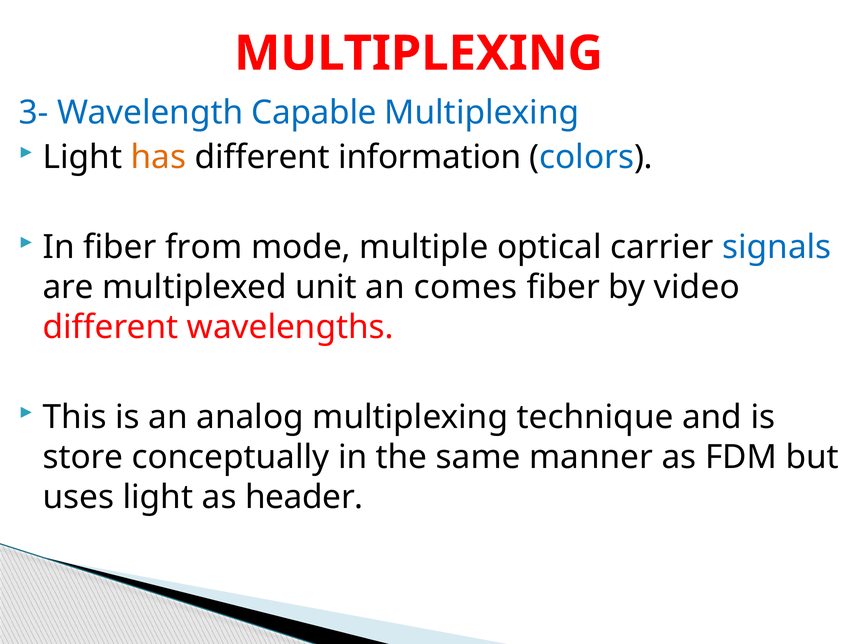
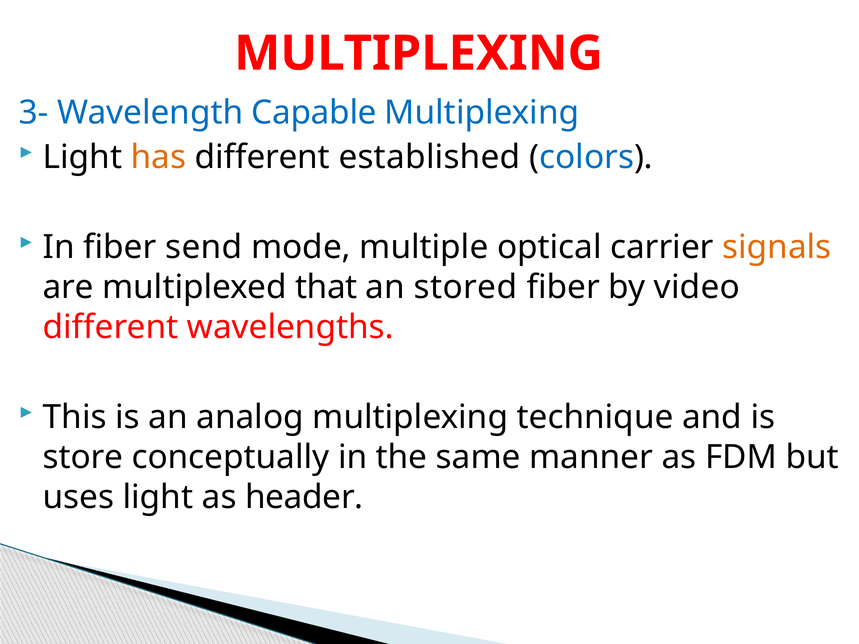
information: information -> established
from: from -> send
signals colour: blue -> orange
unit: unit -> that
comes: comes -> stored
